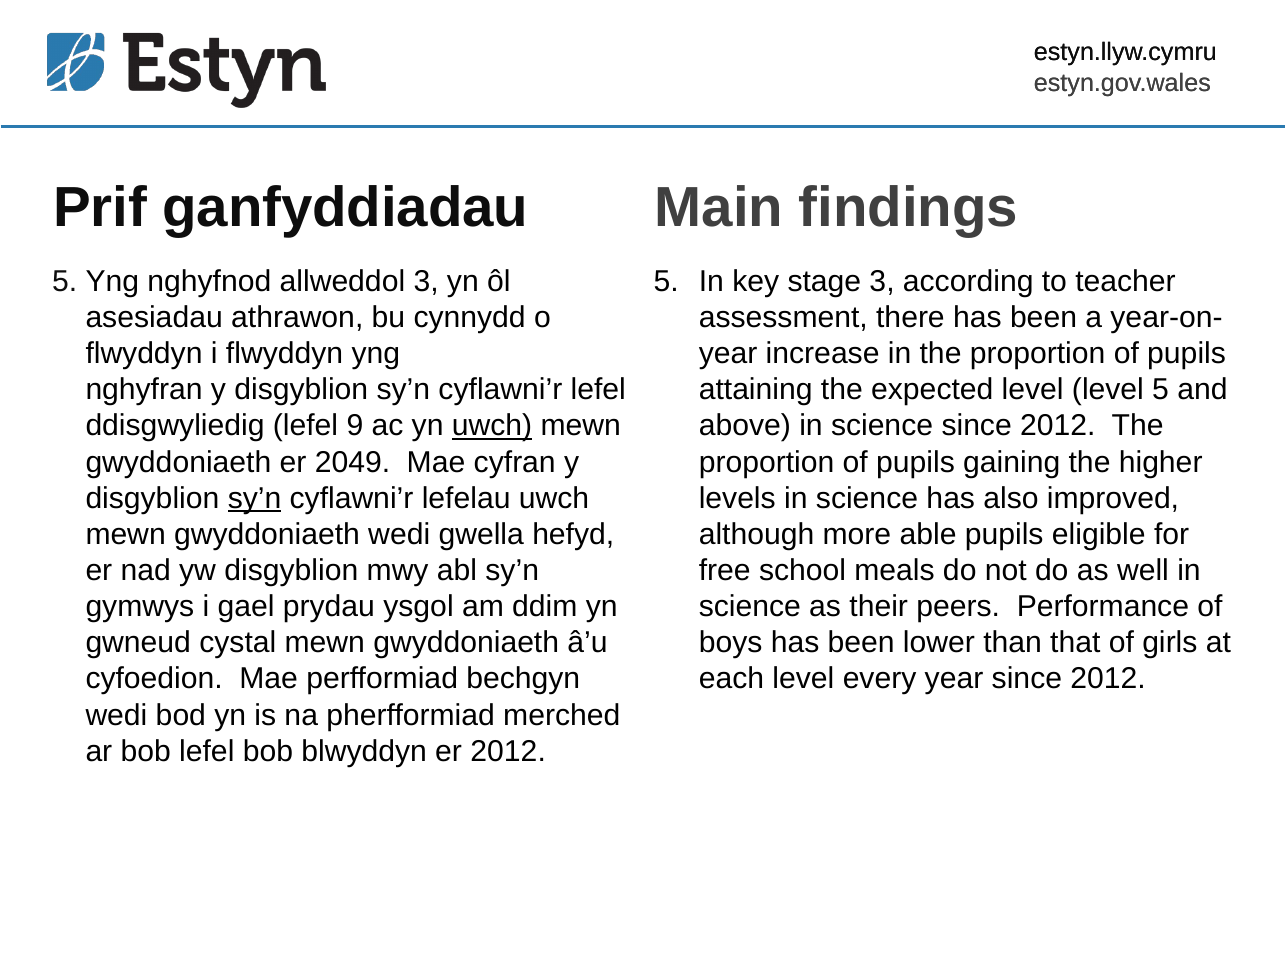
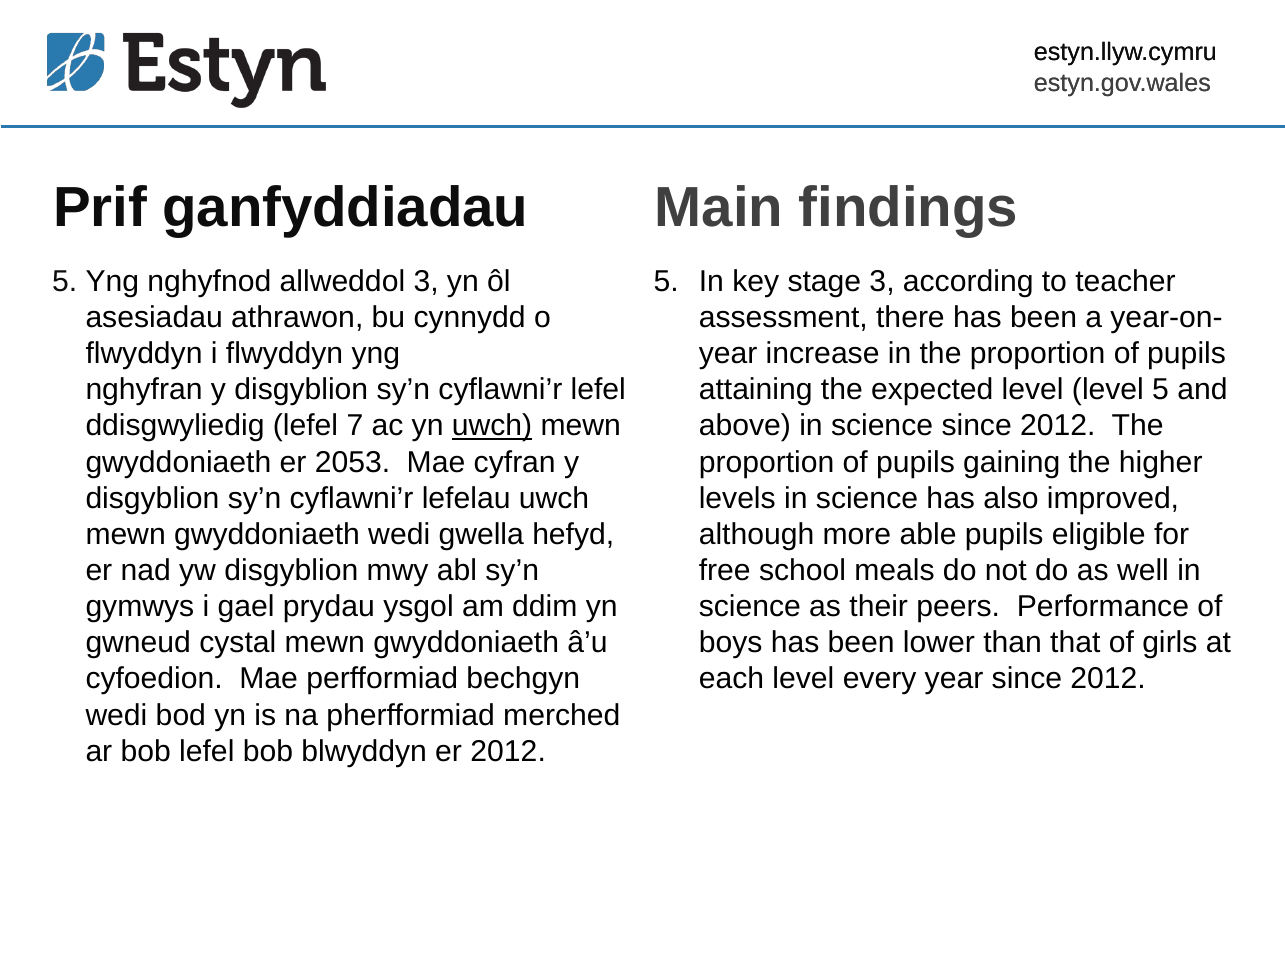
9: 9 -> 7
2049: 2049 -> 2053
sy’n at (255, 498) underline: present -> none
